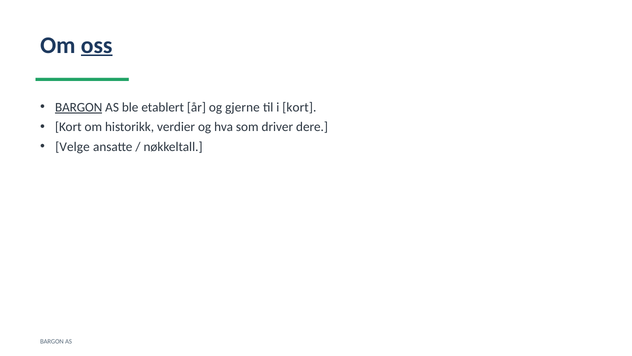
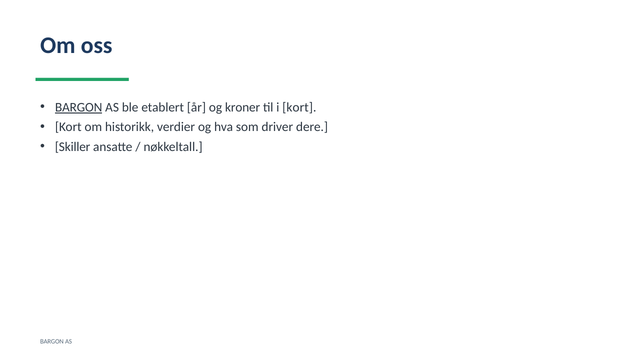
oss underline: present -> none
gjerne: gjerne -> kroner
Velge: Velge -> Skiller
